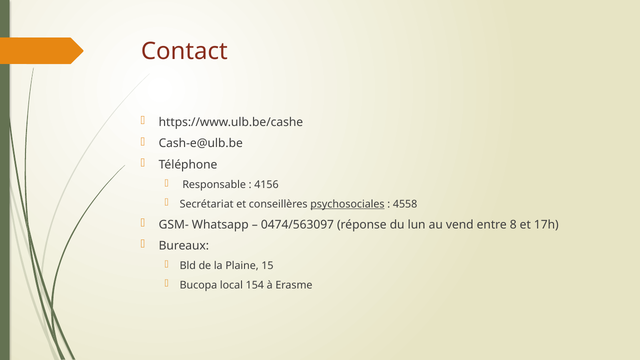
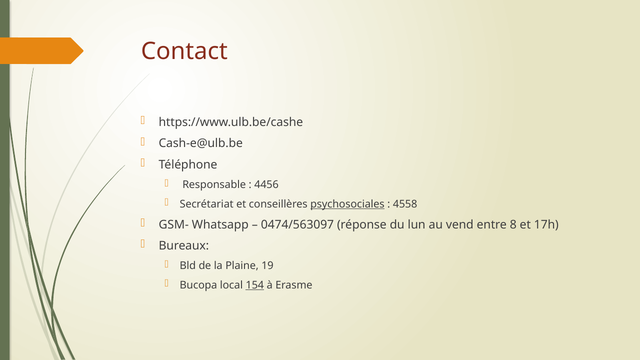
4156: 4156 -> 4456
15: 15 -> 19
154 underline: none -> present
